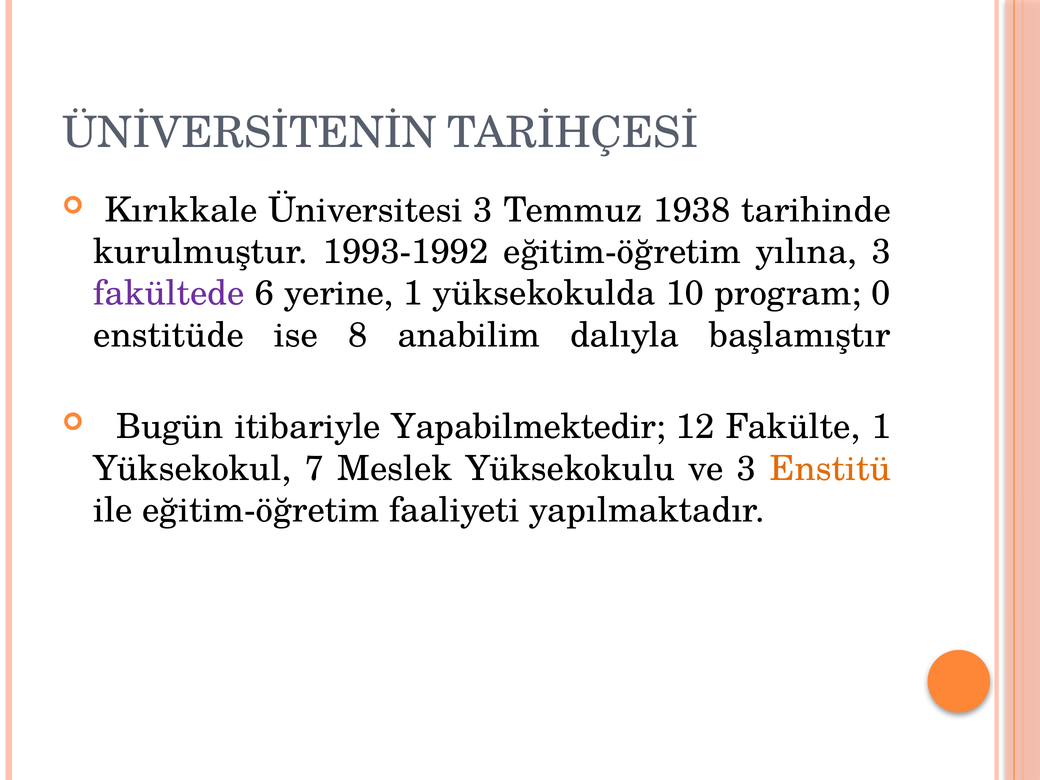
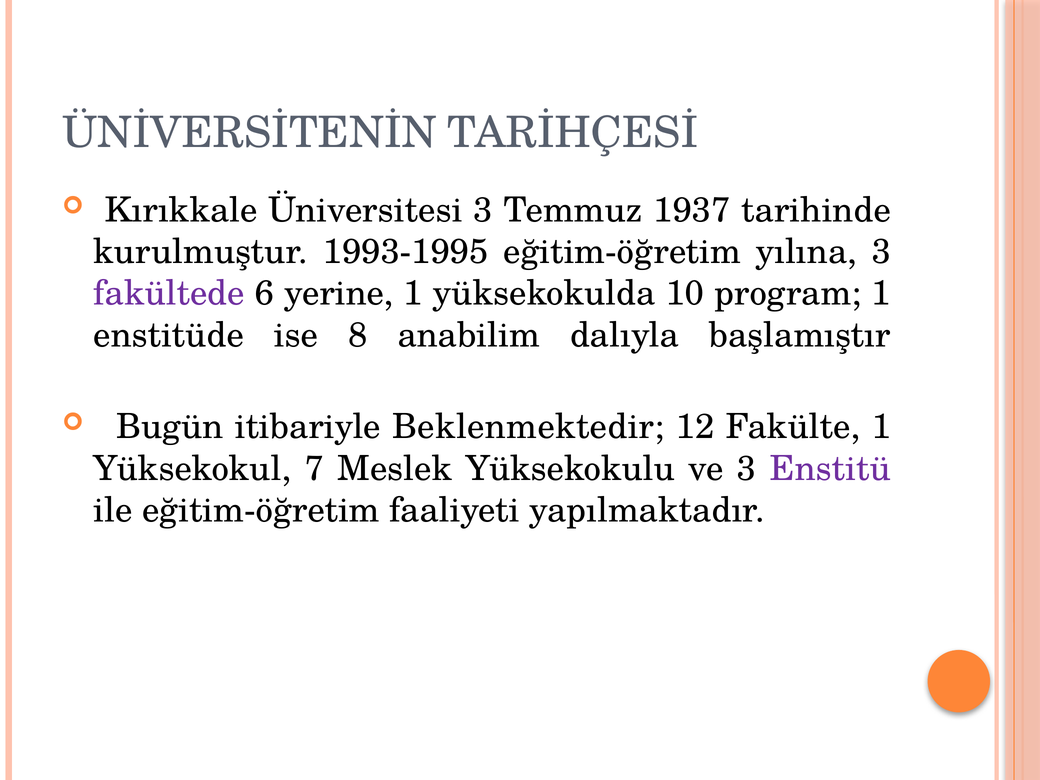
1938: 1938 -> 1937
1993-1992: 1993-1992 -> 1993-1995
program 0: 0 -> 1
Yapabilmektedir: Yapabilmektedir -> Beklenmektedir
Enstitü colour: orange -> purple
